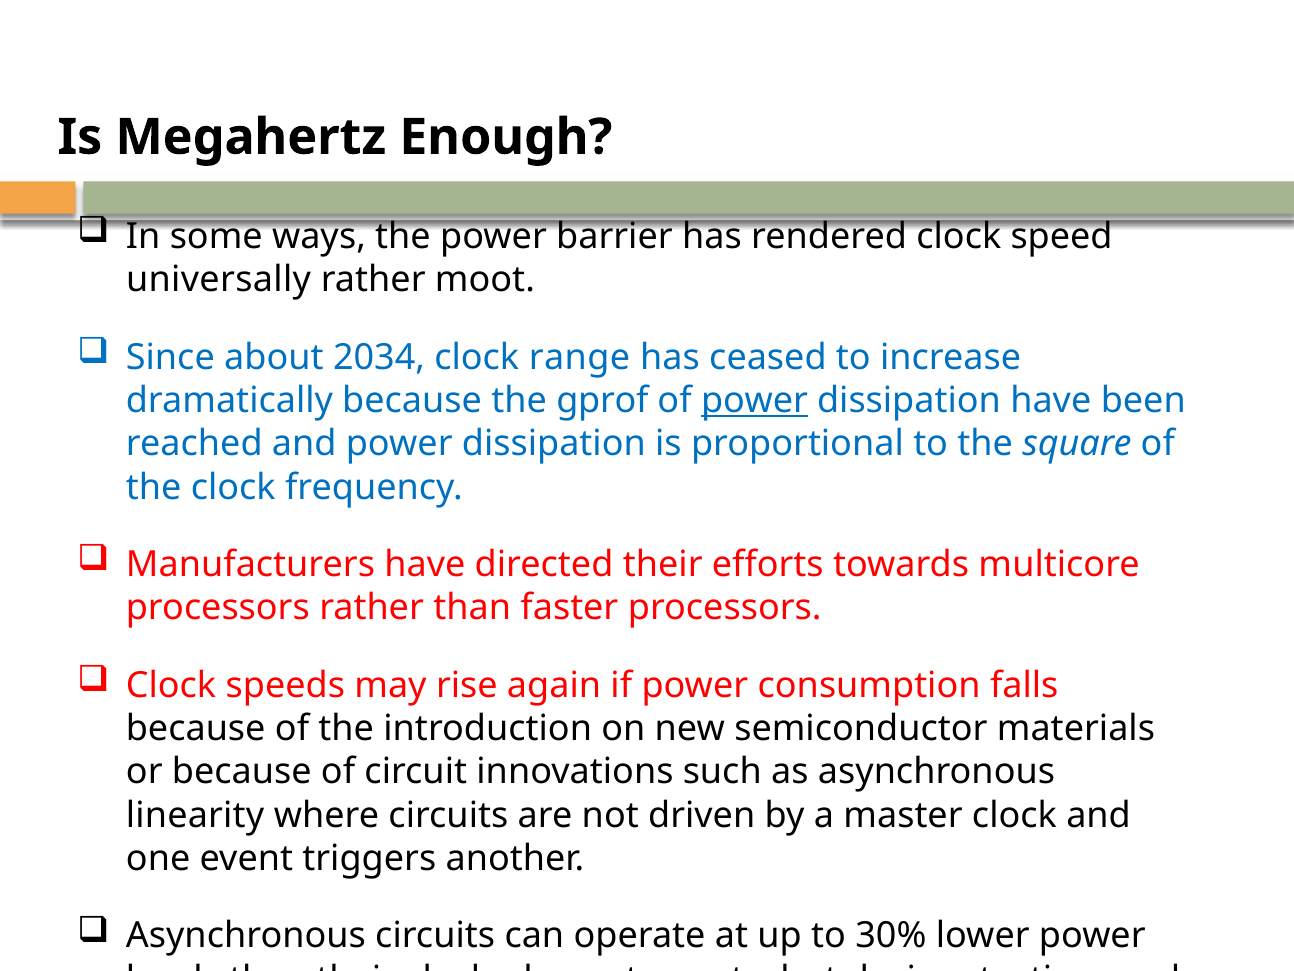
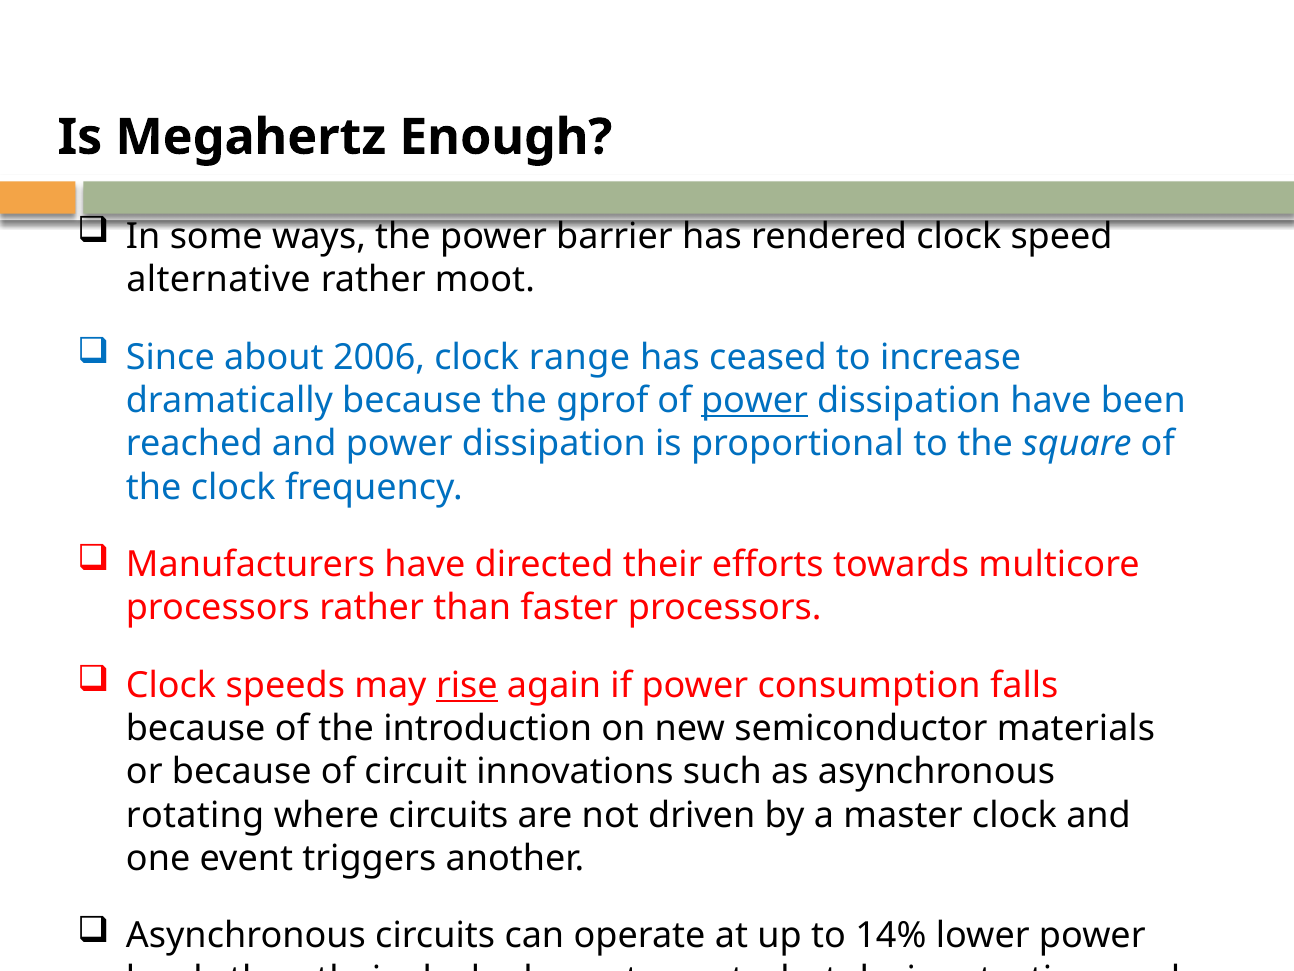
universally: universally -> alternative
2034: 2034 -> 2006
rise underline: none -> present
linearity: linearity -> rotating
30%: 30% -> 14%
